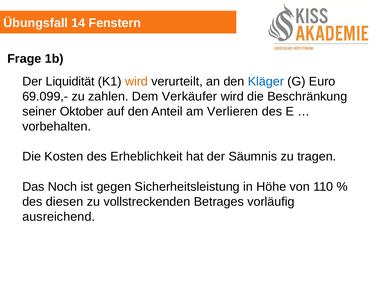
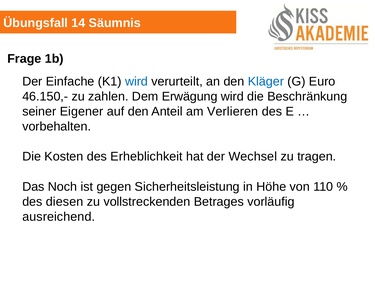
Fenstern: Fenstern -> Säumnis
Liquidität: Liquidität -> Einfache
wird at (136, 81) colour: orange -> blue
69.099,-: 69.099,- -> 46.150,-
Verkäufer: Verkäufer -> Erwägung
Oktober: Oktober -> Eigener
Säumnis: Säumnis -> Wechsel
